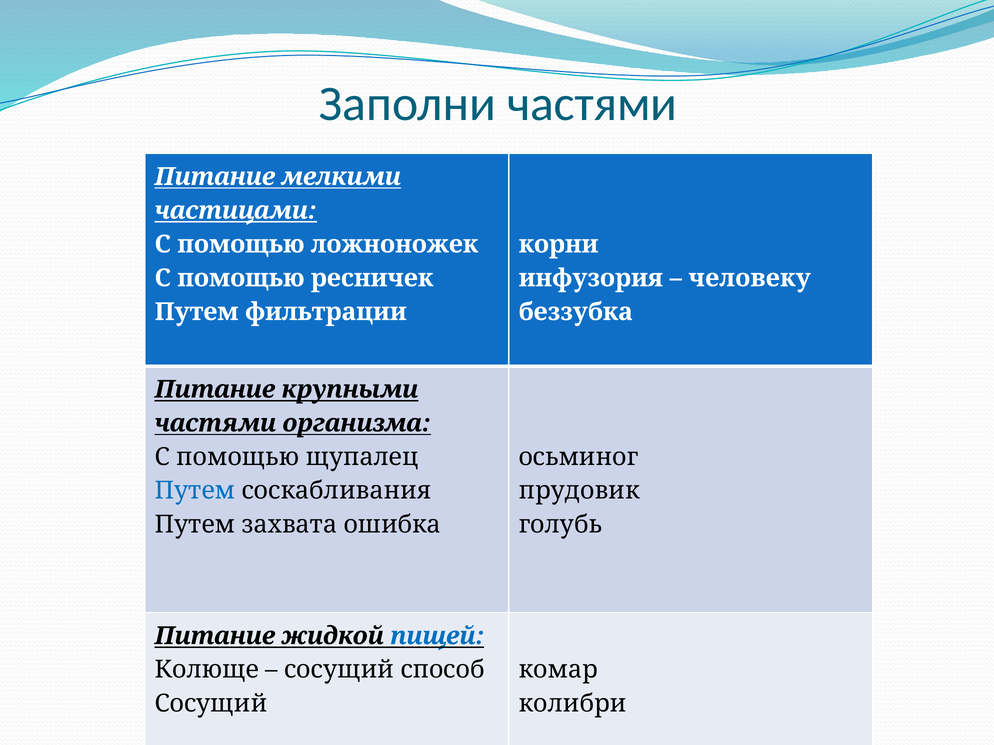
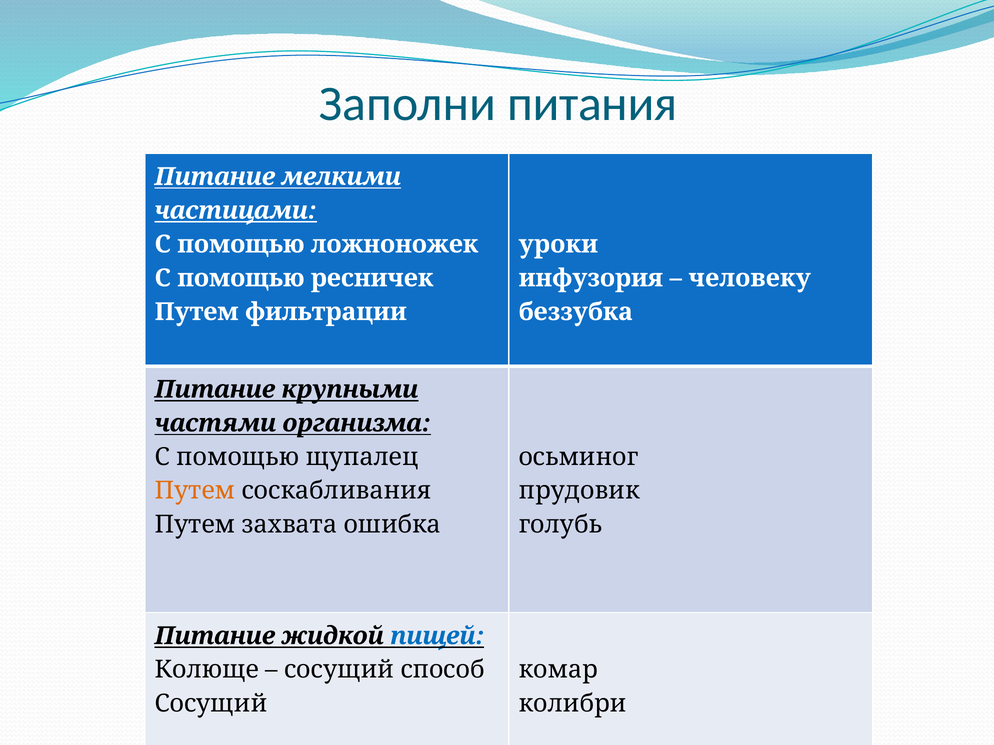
Заполни частями: частями -> питания
корни: корни -> уроки
Путем at (195, 491) colour: blue -> orange
